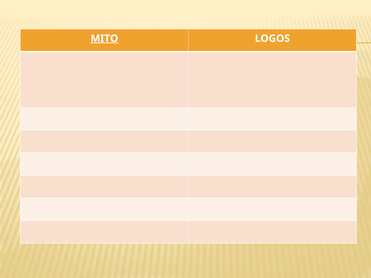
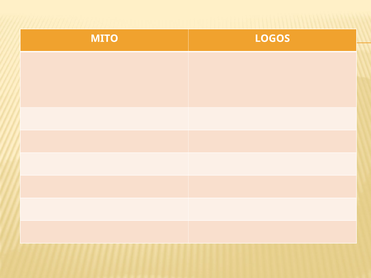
MITO underline: present -> none
